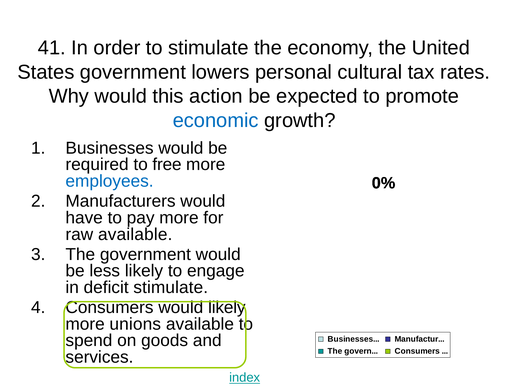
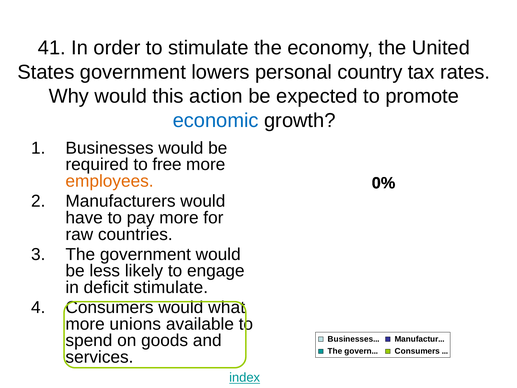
cultural: cultural -> country
employees colour: blue -> orange
raw available: available -> countries
would likely: likely -> what
